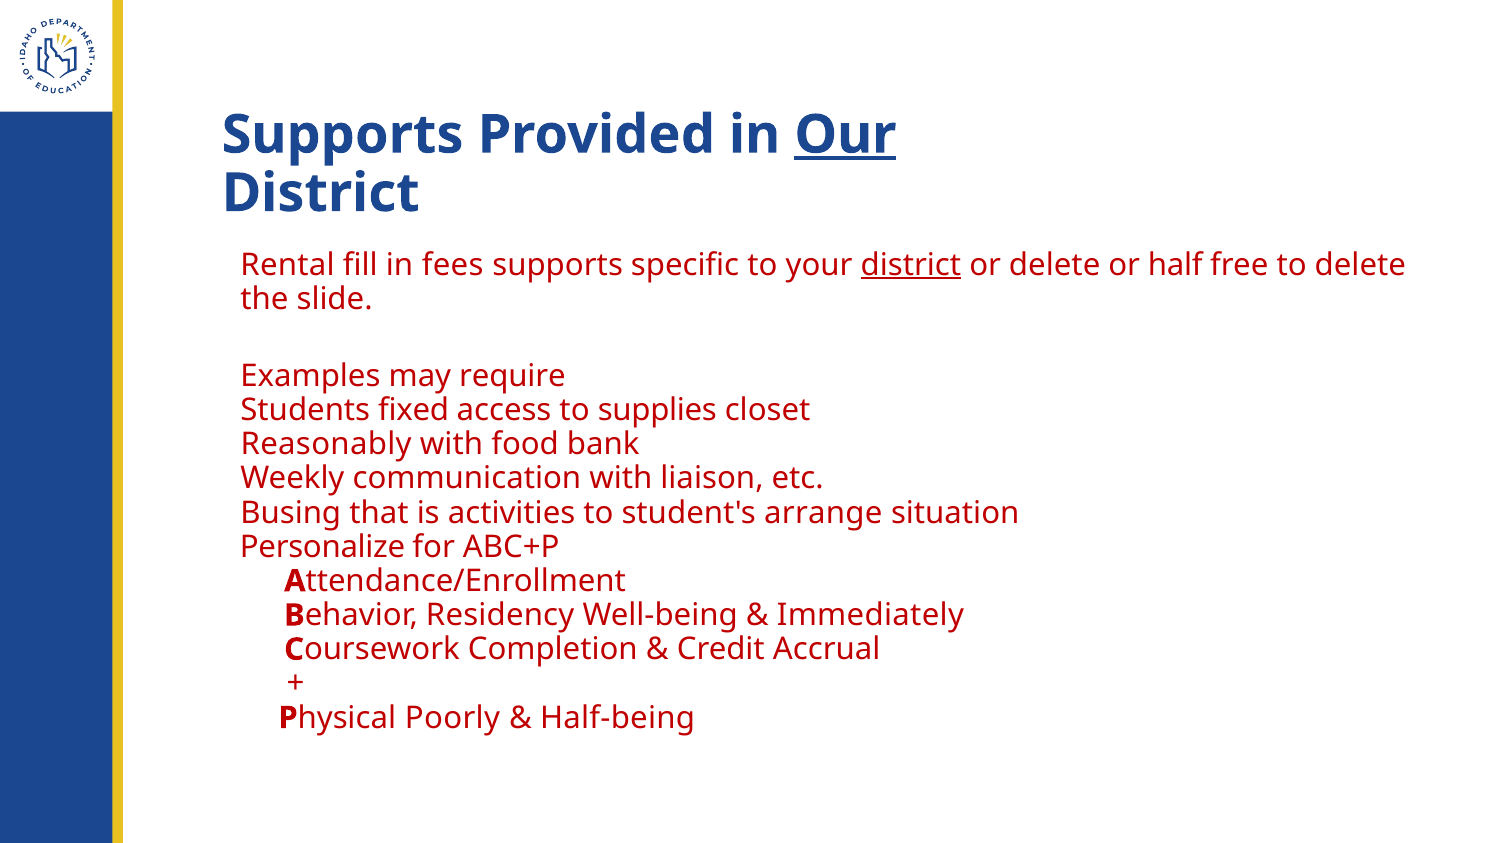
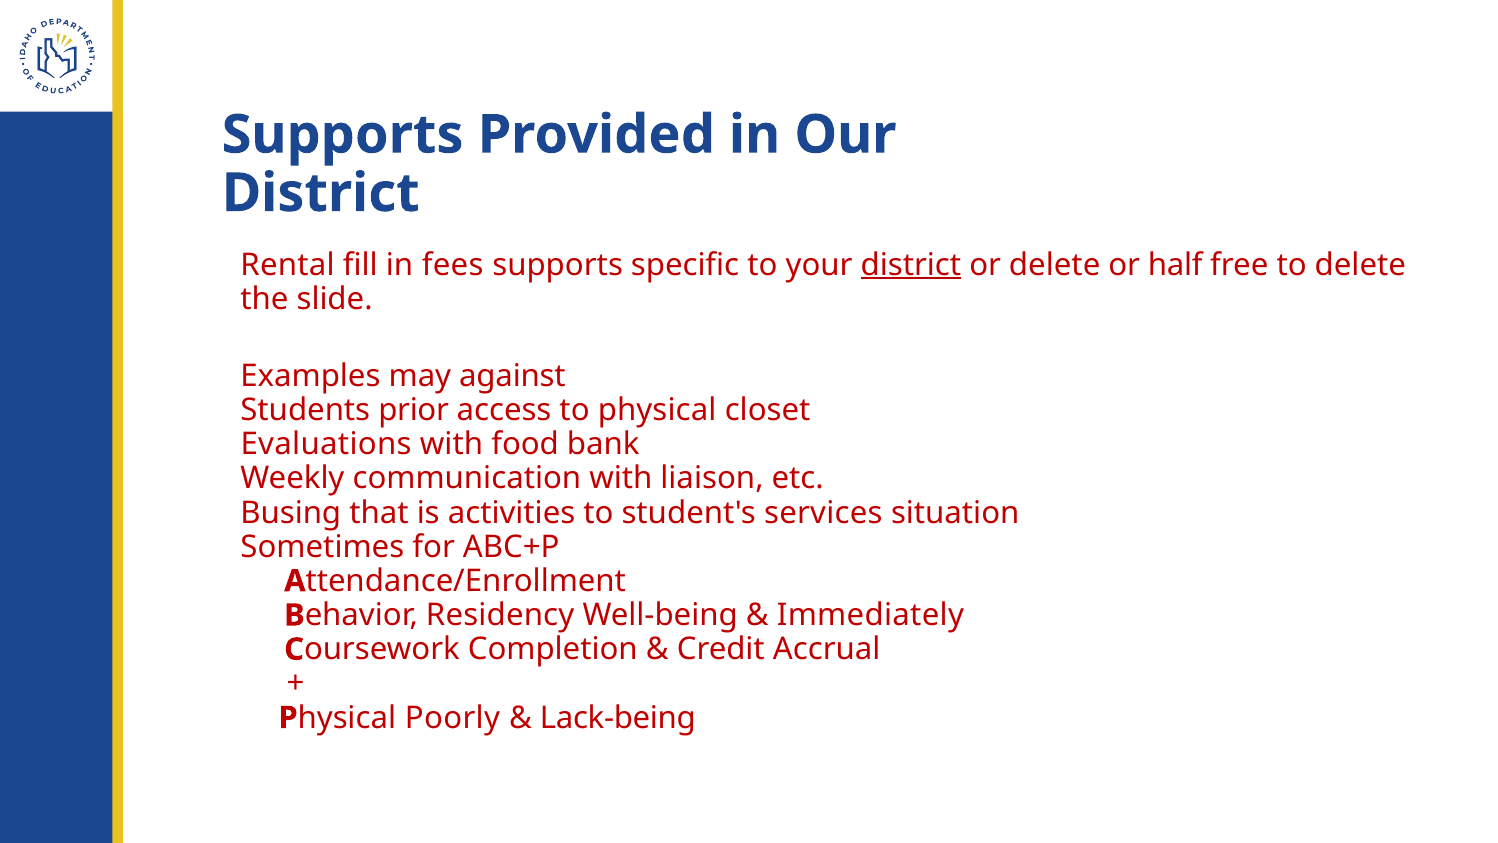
Our underline: present -> none
require: require -> against
fixed: fixed -> prior
to supplies: supplies -> physical
Reasonably: Reasonably -> Evaluations
arrange: arrange -> services
Personalize: Personalize -> Sometimes
Half-being: Half-being -> Lack-being
